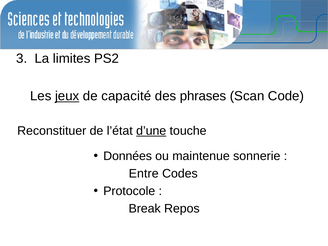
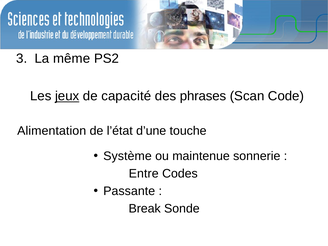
limites: limites -> même
Reconstituer: Reconstituer -> Alimentation
d’une underline: present -> none
Données: Données -> Système
Protocole: Protocole -> Passante
Repos: Repos -> Sonde
